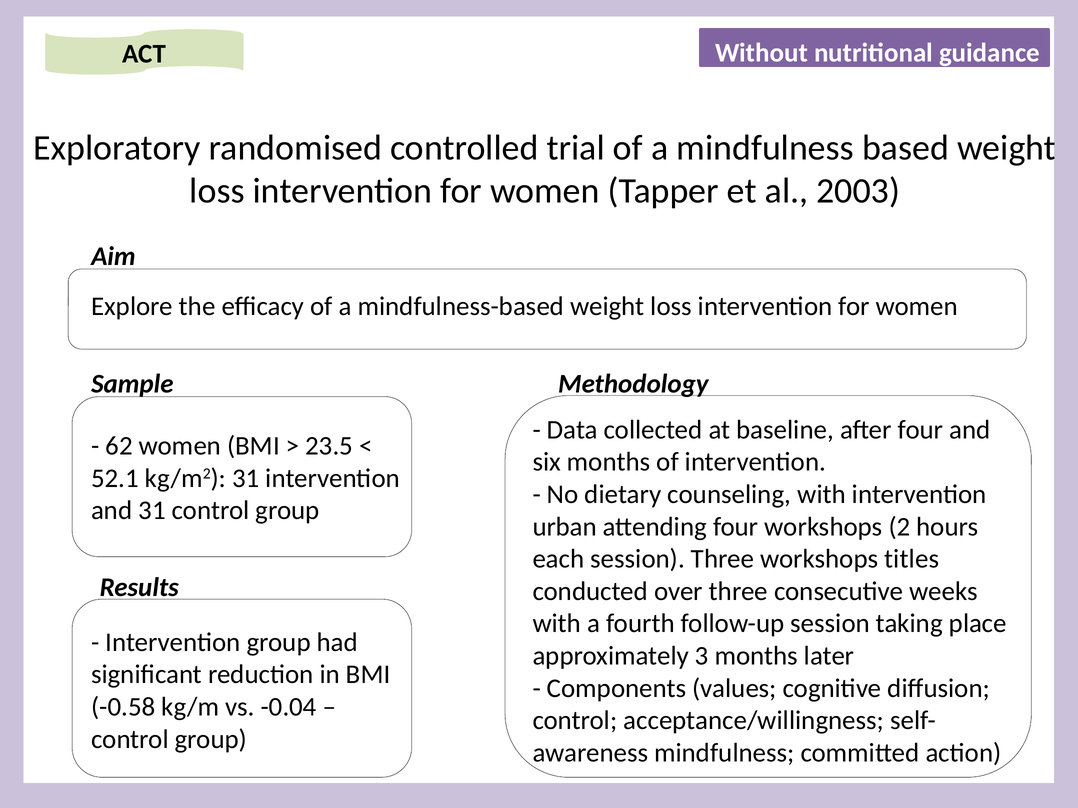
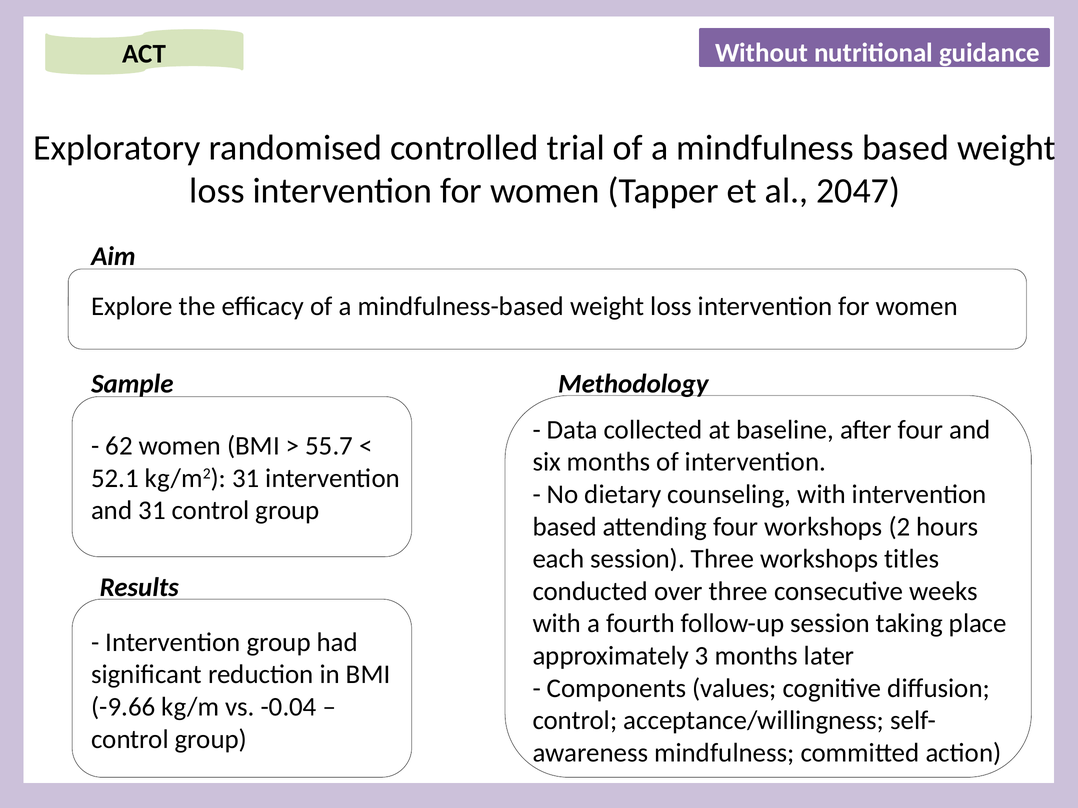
2003: 2003 -> 2047
23.5: 23.5 -> 55.7
urban at (565, 527): urban -> based
-0.58: -0.58 -> -9.66
